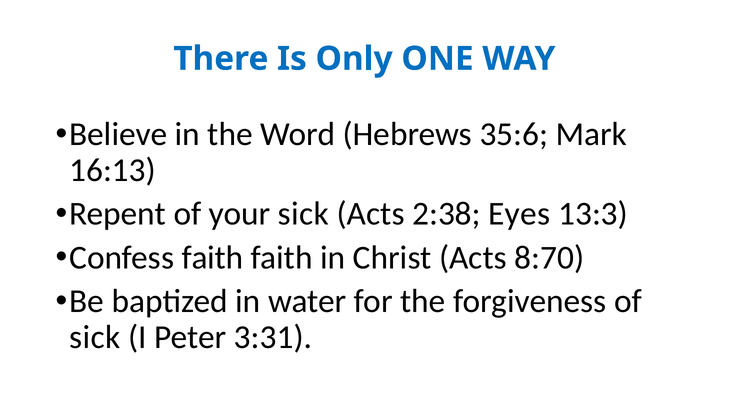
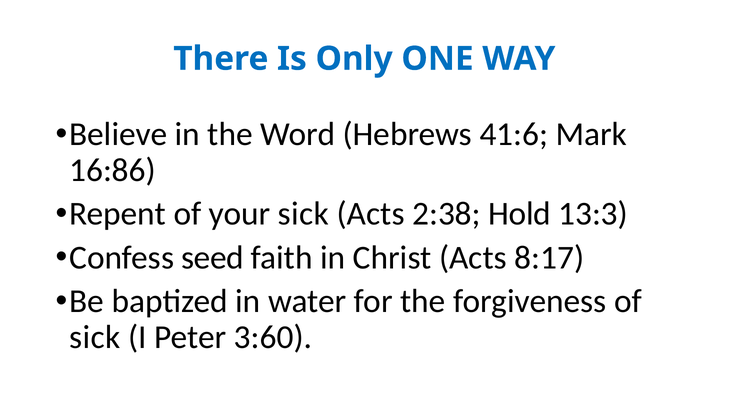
35:6: 35:6 -> 41:6
16:13: 16:13 -> 16:86
Eyes: Eyes -> Hold
Confess faith: faith -> seed
8:70: 8:70 -> 8:17
3:31: 3:31 -> 3:60
